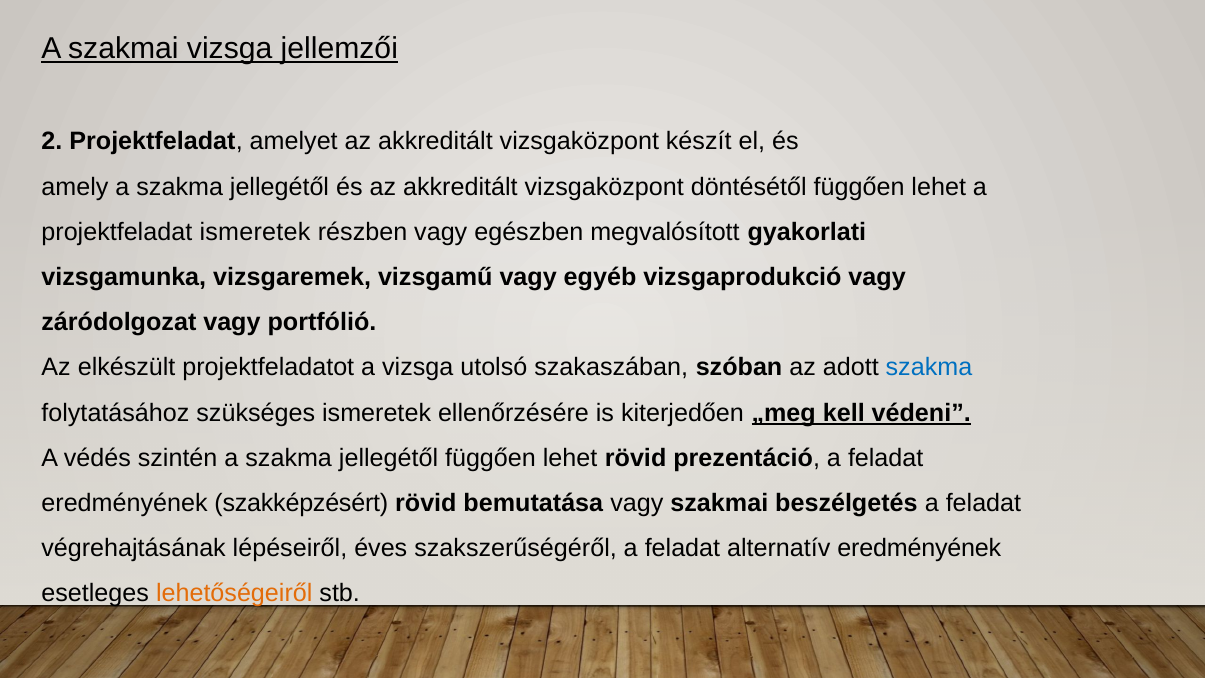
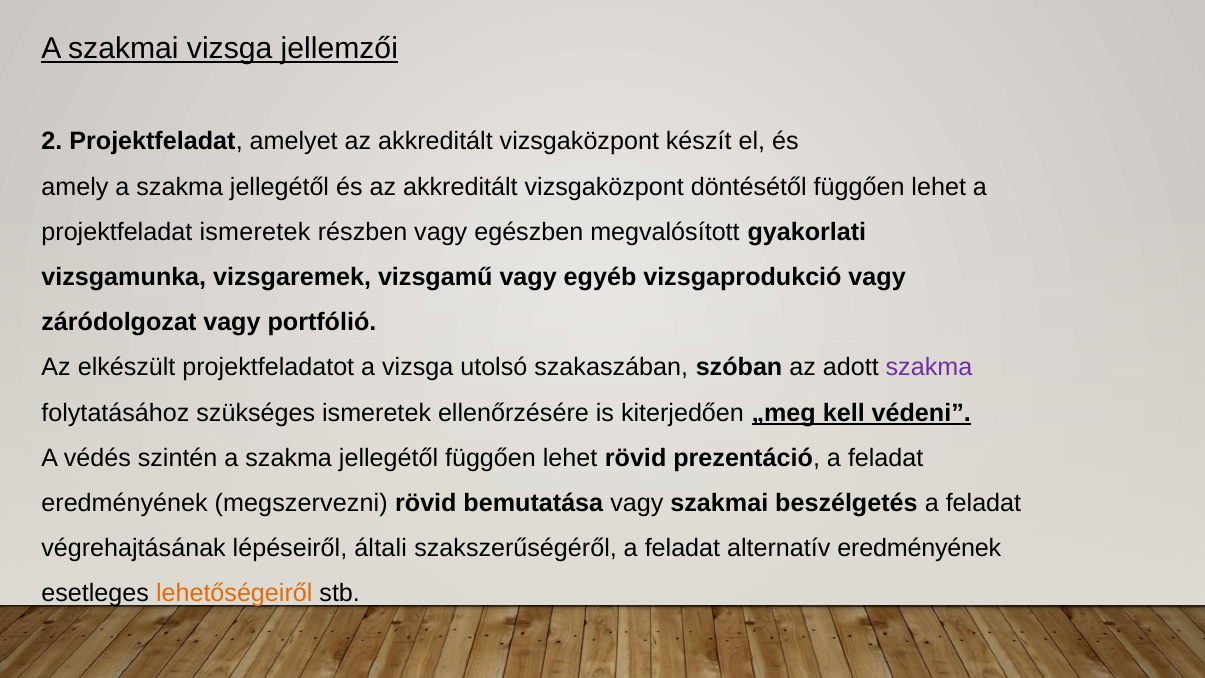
szakma at (929, 368) colour: blue -> purple
szakképzésért: szakképzésért -> megszervezni
éves: éves -> általi
